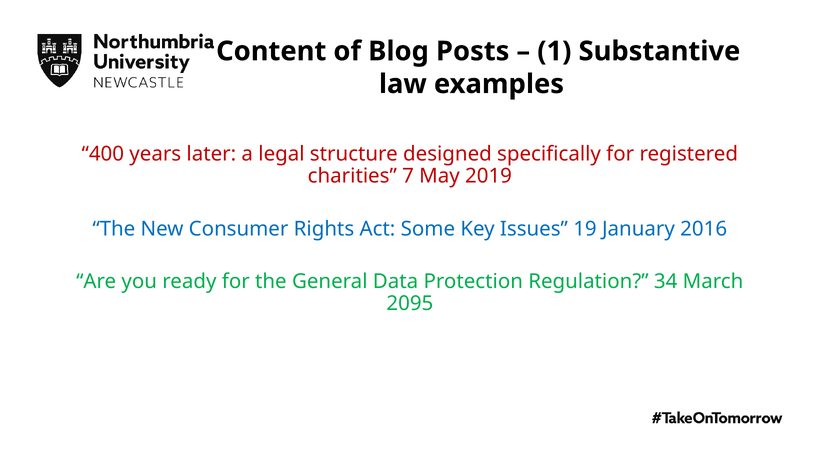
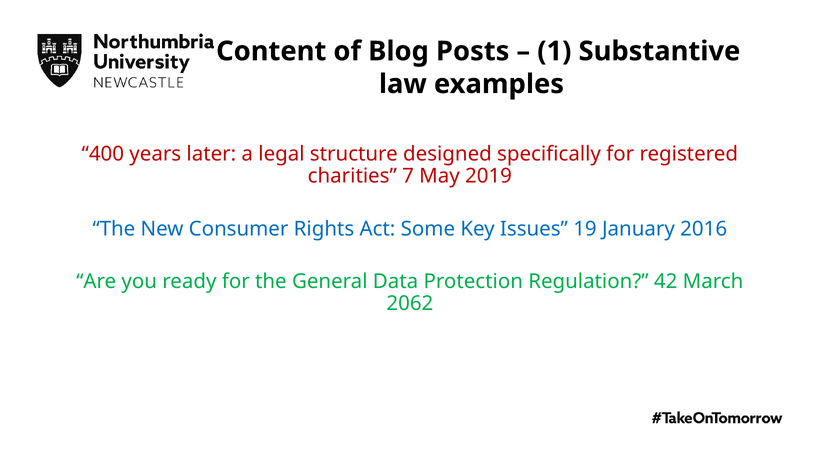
34: 34 -> 42
2095: 2095 -> 2062
